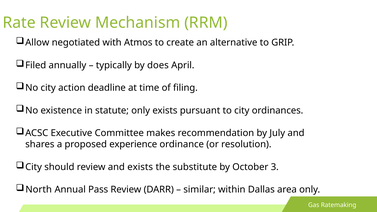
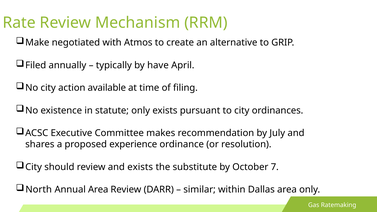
Allow: Allow -> Make
does: does -> have
deadline: deadline -> available
3: 3 -> 7
Annual Pass: Pass -> Area
